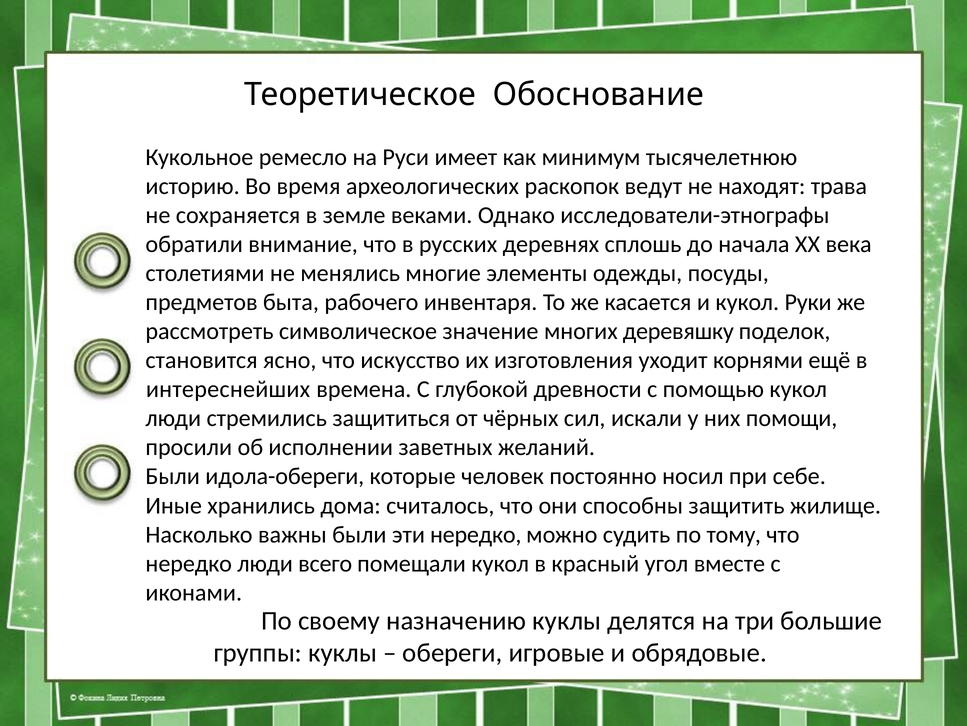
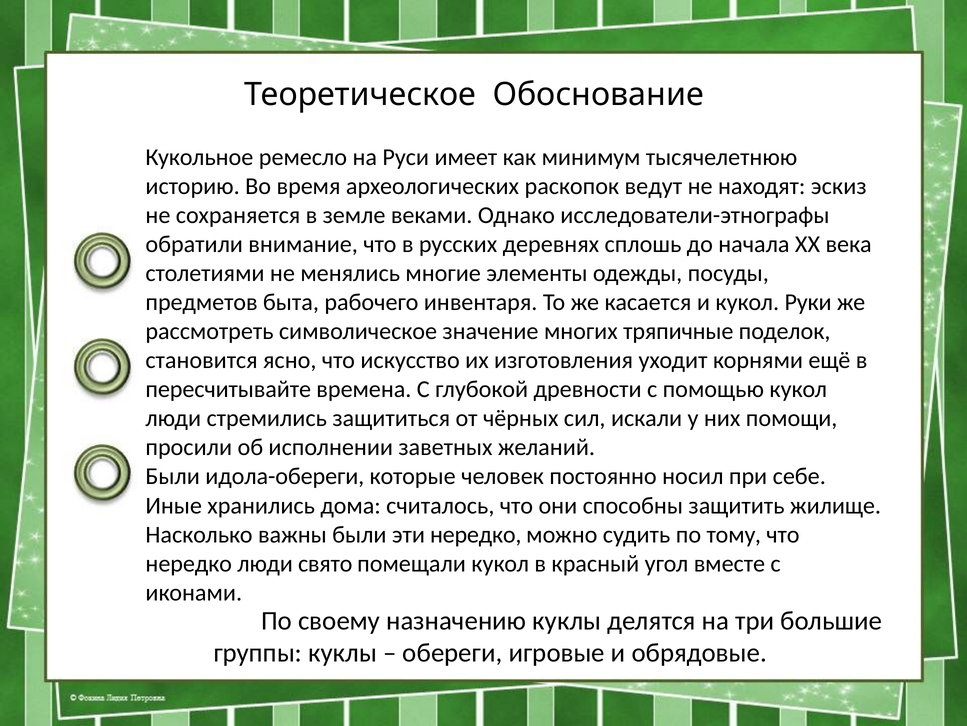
трава: трава -> эскиз
деревяшку: деревяшку -> тряпичные
интереснейших: интереснейших -> пересчитывайте
всего: всего -> свято
